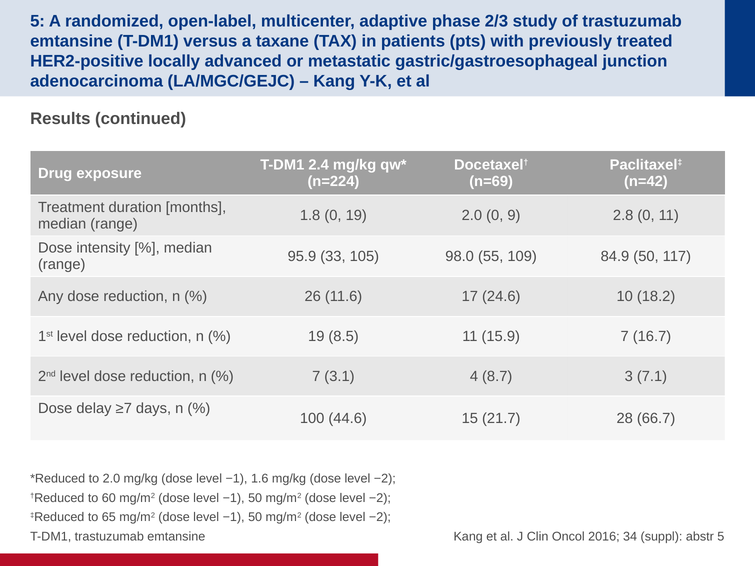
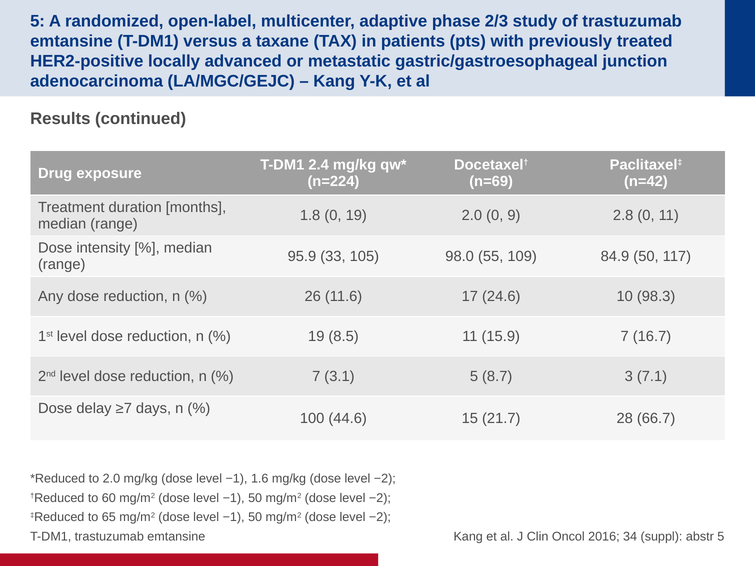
18.2: 18.2 -> 98.3
3.1 4: 4 -> 5
